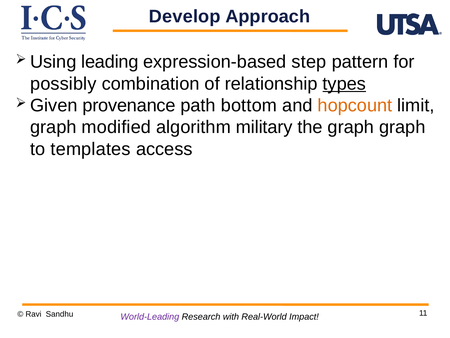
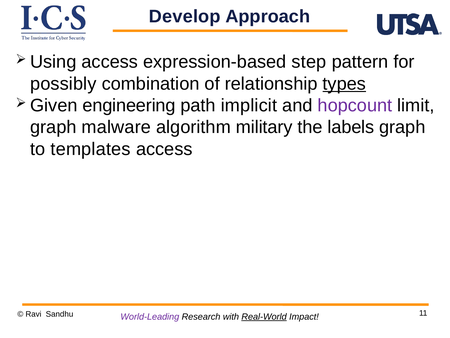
Using leading: leading -> access
provenance: provenance -> engineering
bottom: bottom -> implicit
hopcount colour: orange -> purple
modified: modified -> malware
the graph: graph -> labels
Real-World underline: none -> present
